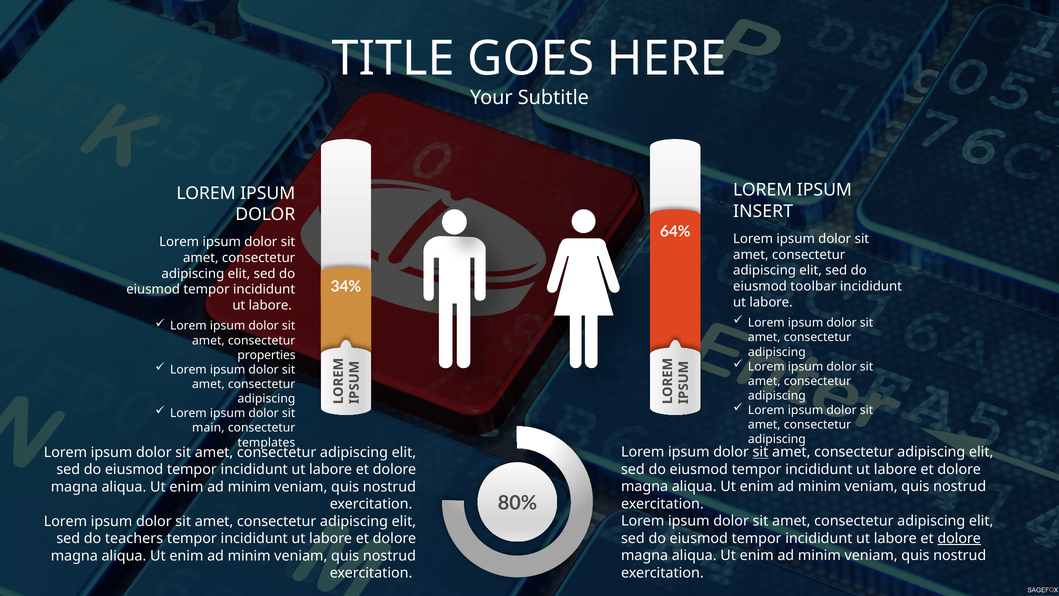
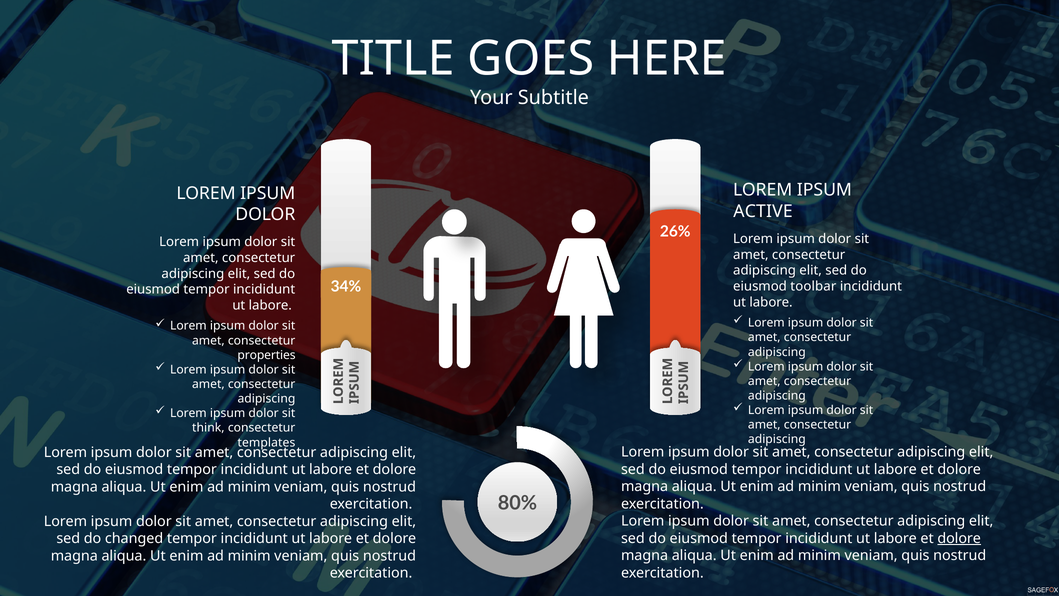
INSERT: INSERT -> ACTIVE
64%: 64% -> 26%
main: main -> think
sit at (760, 452) underline: present -> none
teachers: teachers -> changed
